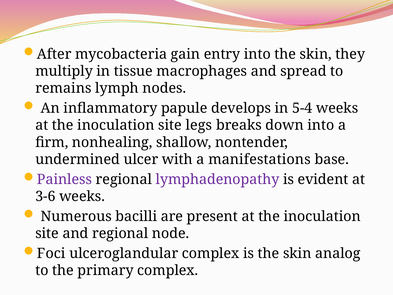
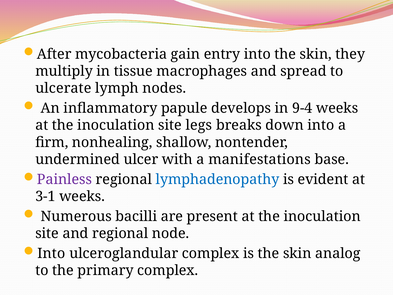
remains: remains -> ulcerate
5-4: 5-4 -> 9-4
lymphadenopathy colour: purple -> blue
3-6: 3-6 -> 3-1
Foci at (51, 253): Foci -> Into
